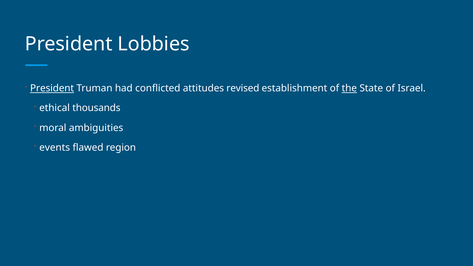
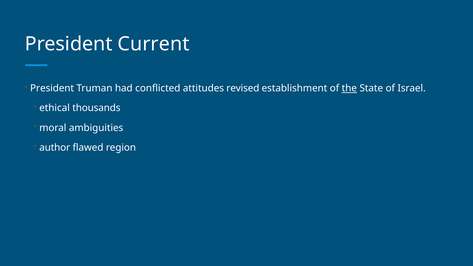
Lobbies: Lobbies -> Current
President at (52, 88) underline: present -> none
events: events -> author
